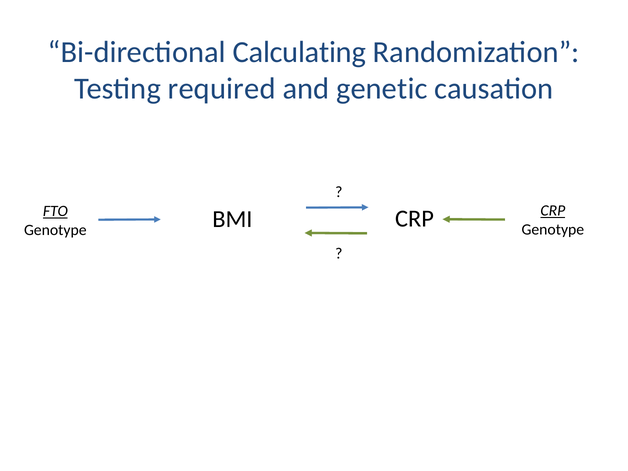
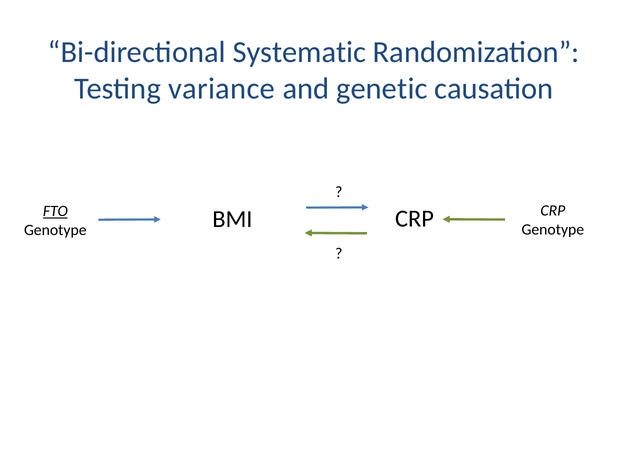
Calculating: Calculating -> Systematic
required: required -> variance
CRP at (553, 211) underline: present -> none
